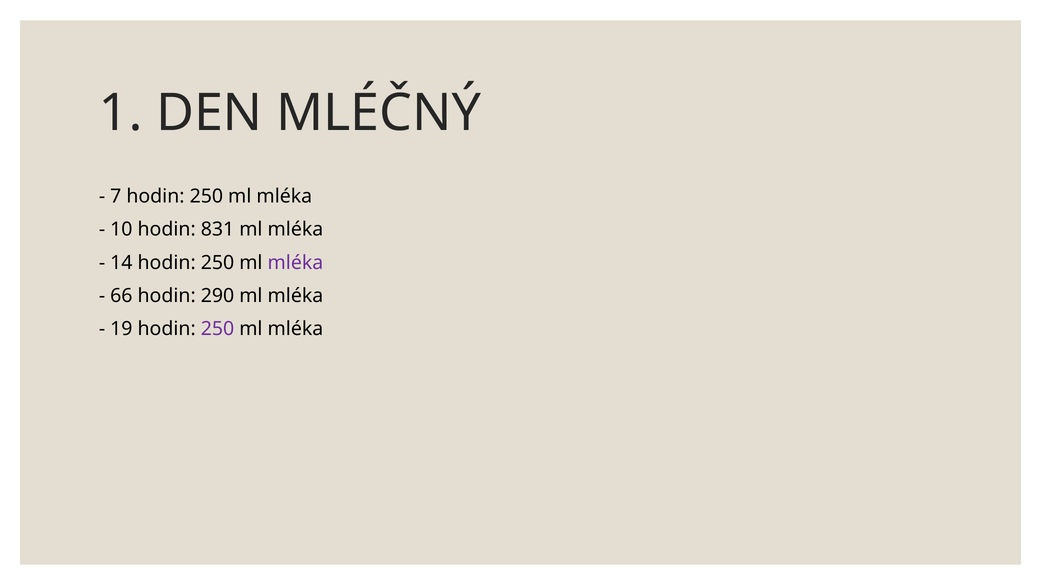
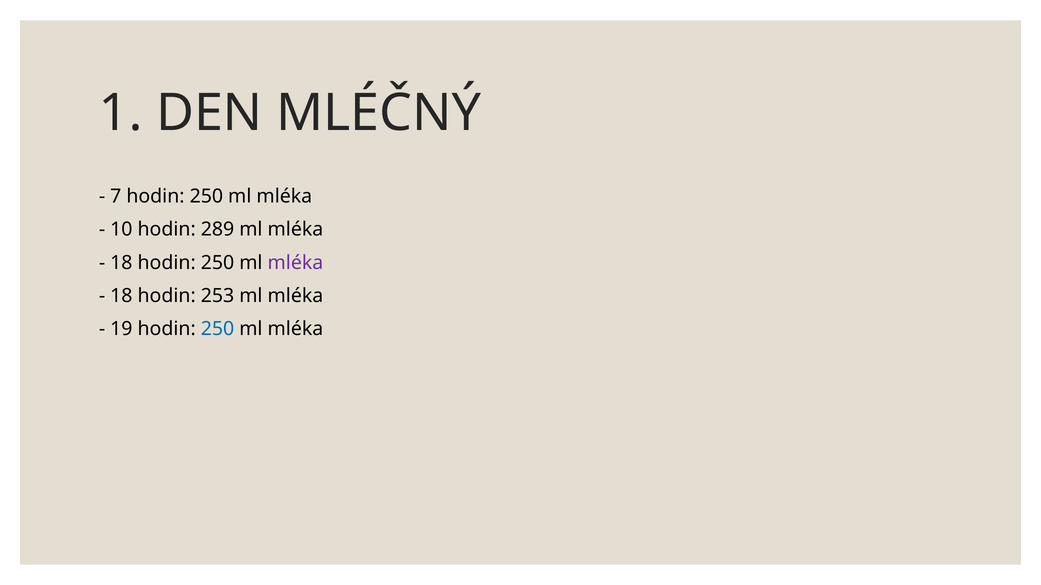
831: 831 -> 289
14 at (121, 263): 14 -> 18
66 at (121, 296): 66 -> 18
290: 290 -> 253
250 at (218, 329) colour: purple -> blue
